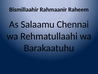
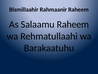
Salaamu Chennai: Chennai -> Raheem
